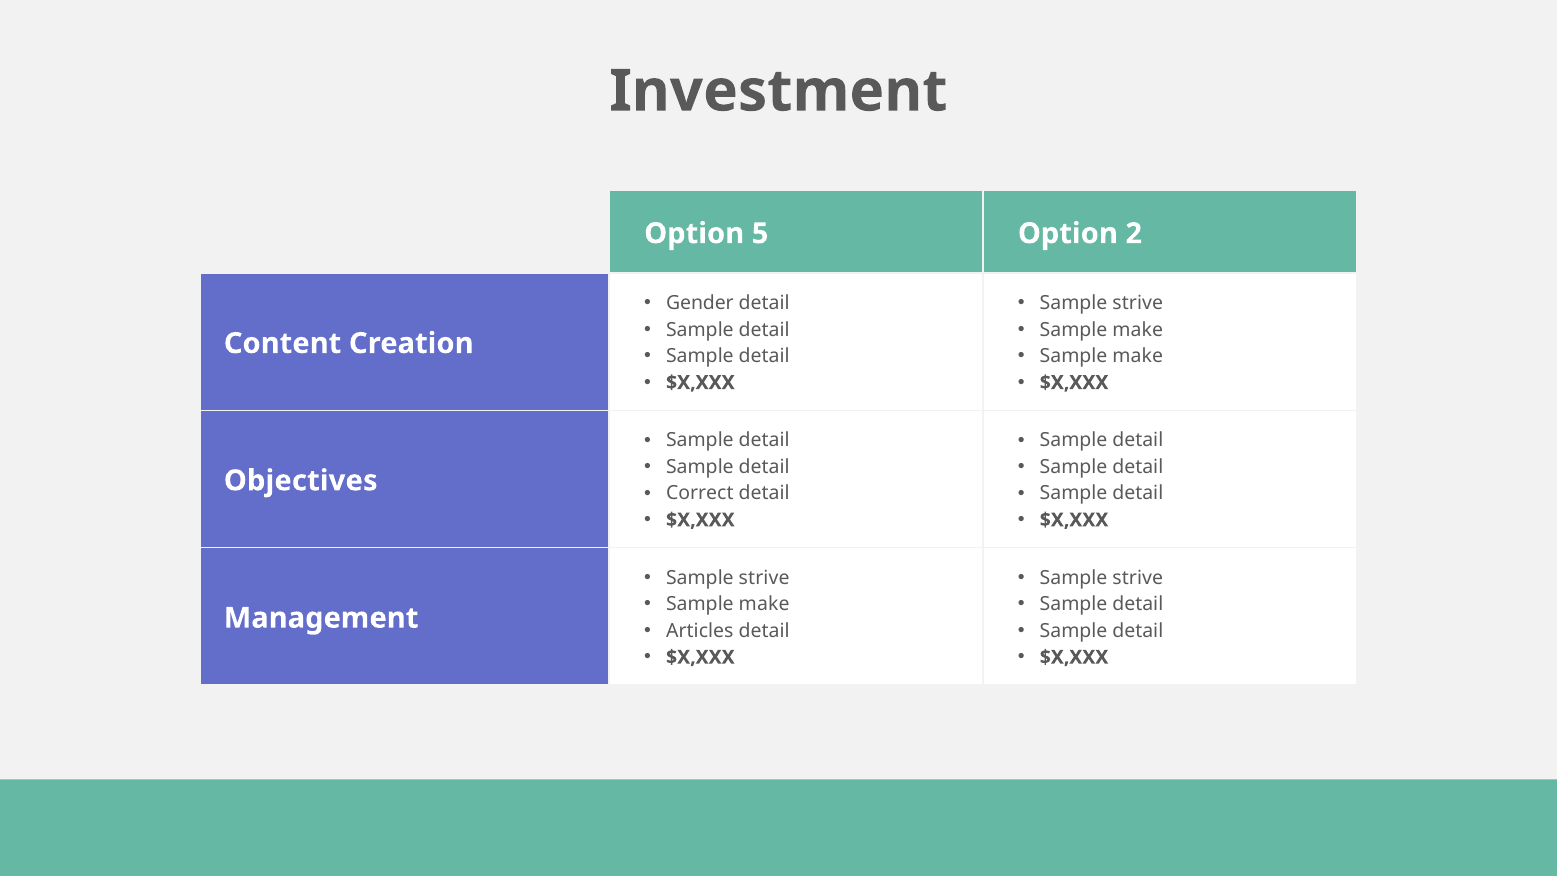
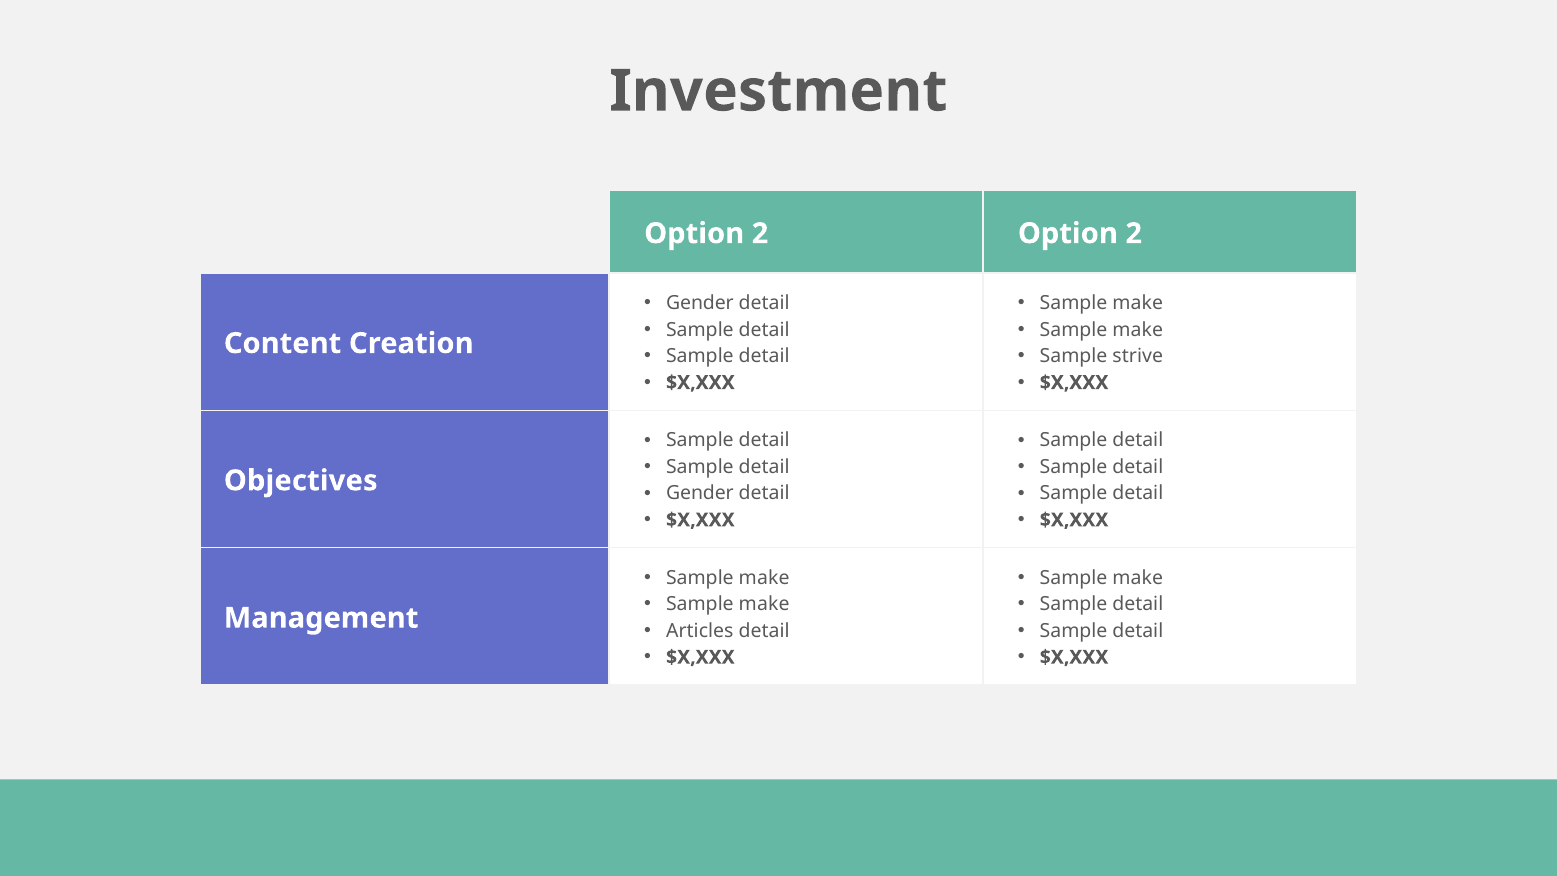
5 at (760, 234): 5 -> 2
strive at (1138, 303): strive -> make
make at (1138, 356): make -> strive
Correct at (700, 493): Correct -> Gender
strive at (764, 578): strive -> make
strive at (1138, 578): strive -> make
